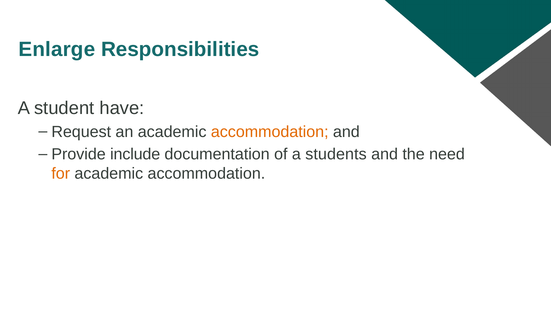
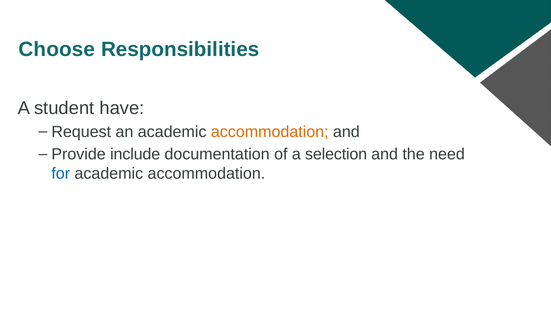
Enlarge: Enlarge -> Choose
students: students -> selection
for colour: orange -> blue
